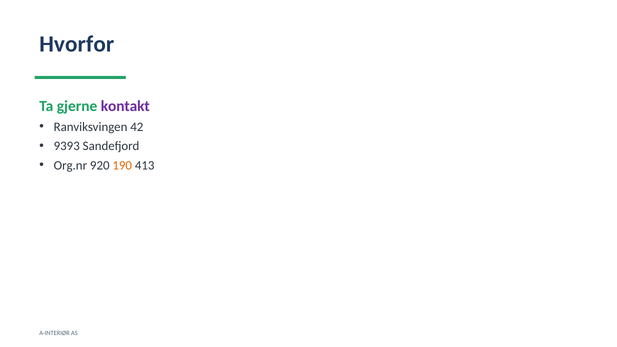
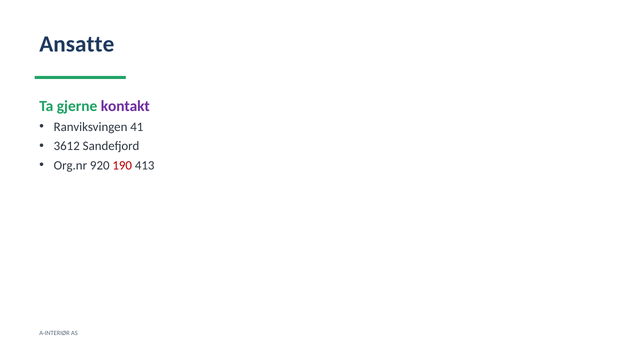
Hvorfor: Hvorfor -> Ansatte
42: 42 -> 41
9393: 9393 -> 3612
190 colour: orange -> red
